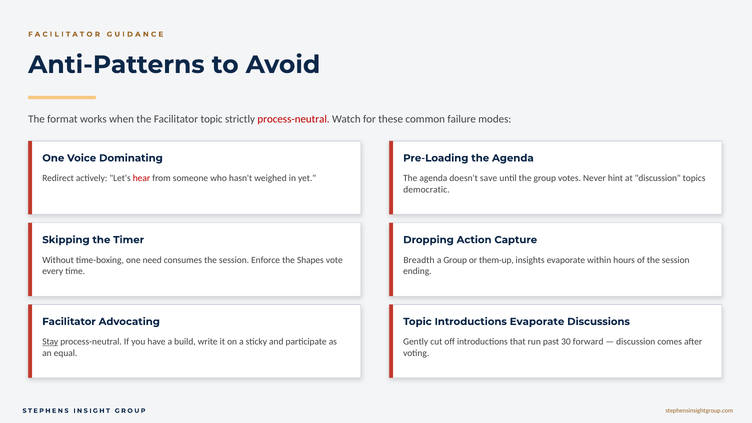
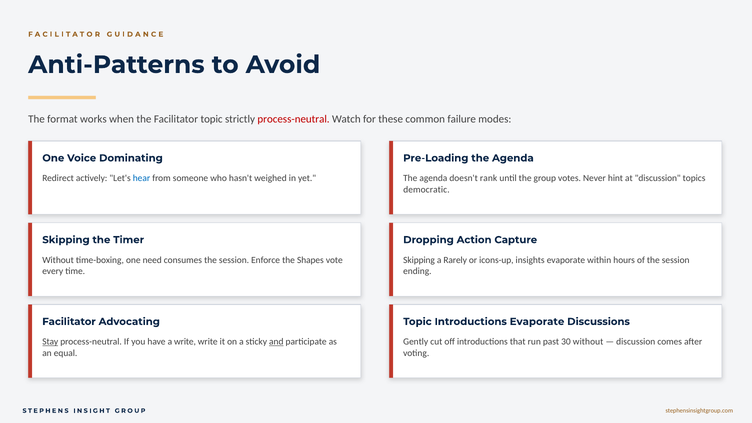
hear colour: red -> blue
save: save -> rank
Breadth at (419, 260): Breadth -> Skipping
a Group: Group -> Rarely
them-up: them-up -> icons-up
a build: build -> write
and underline: none -> present
30 forward: forward -> without
